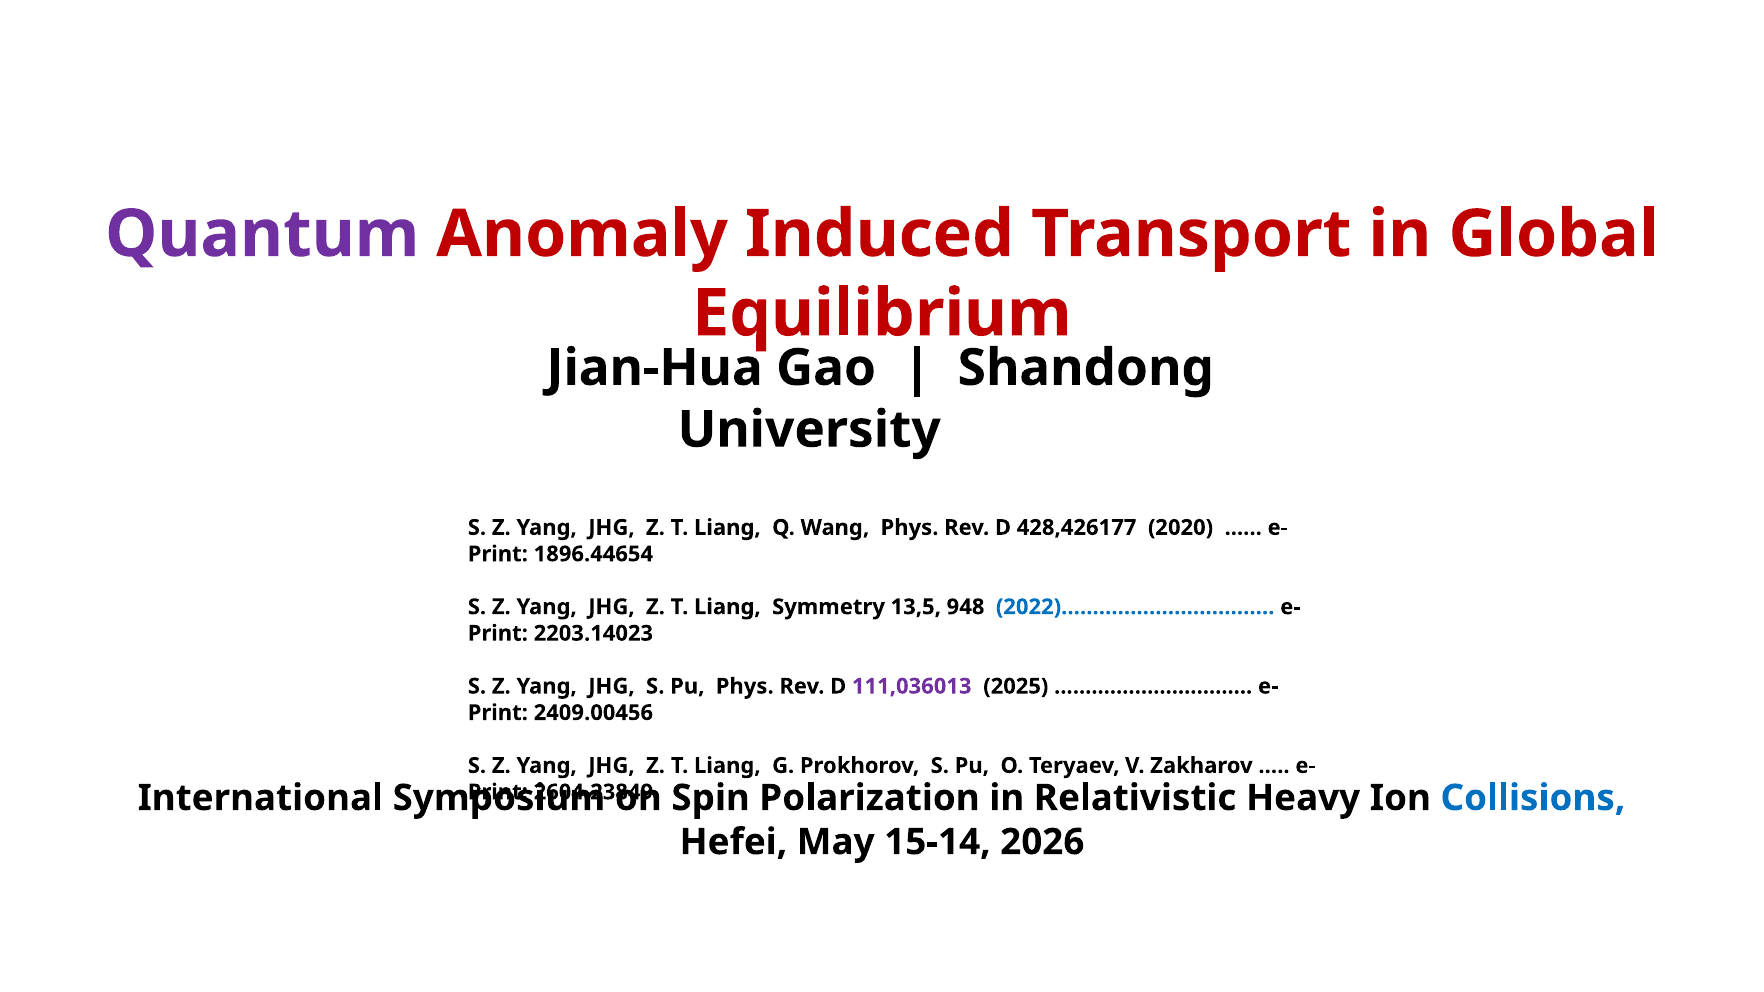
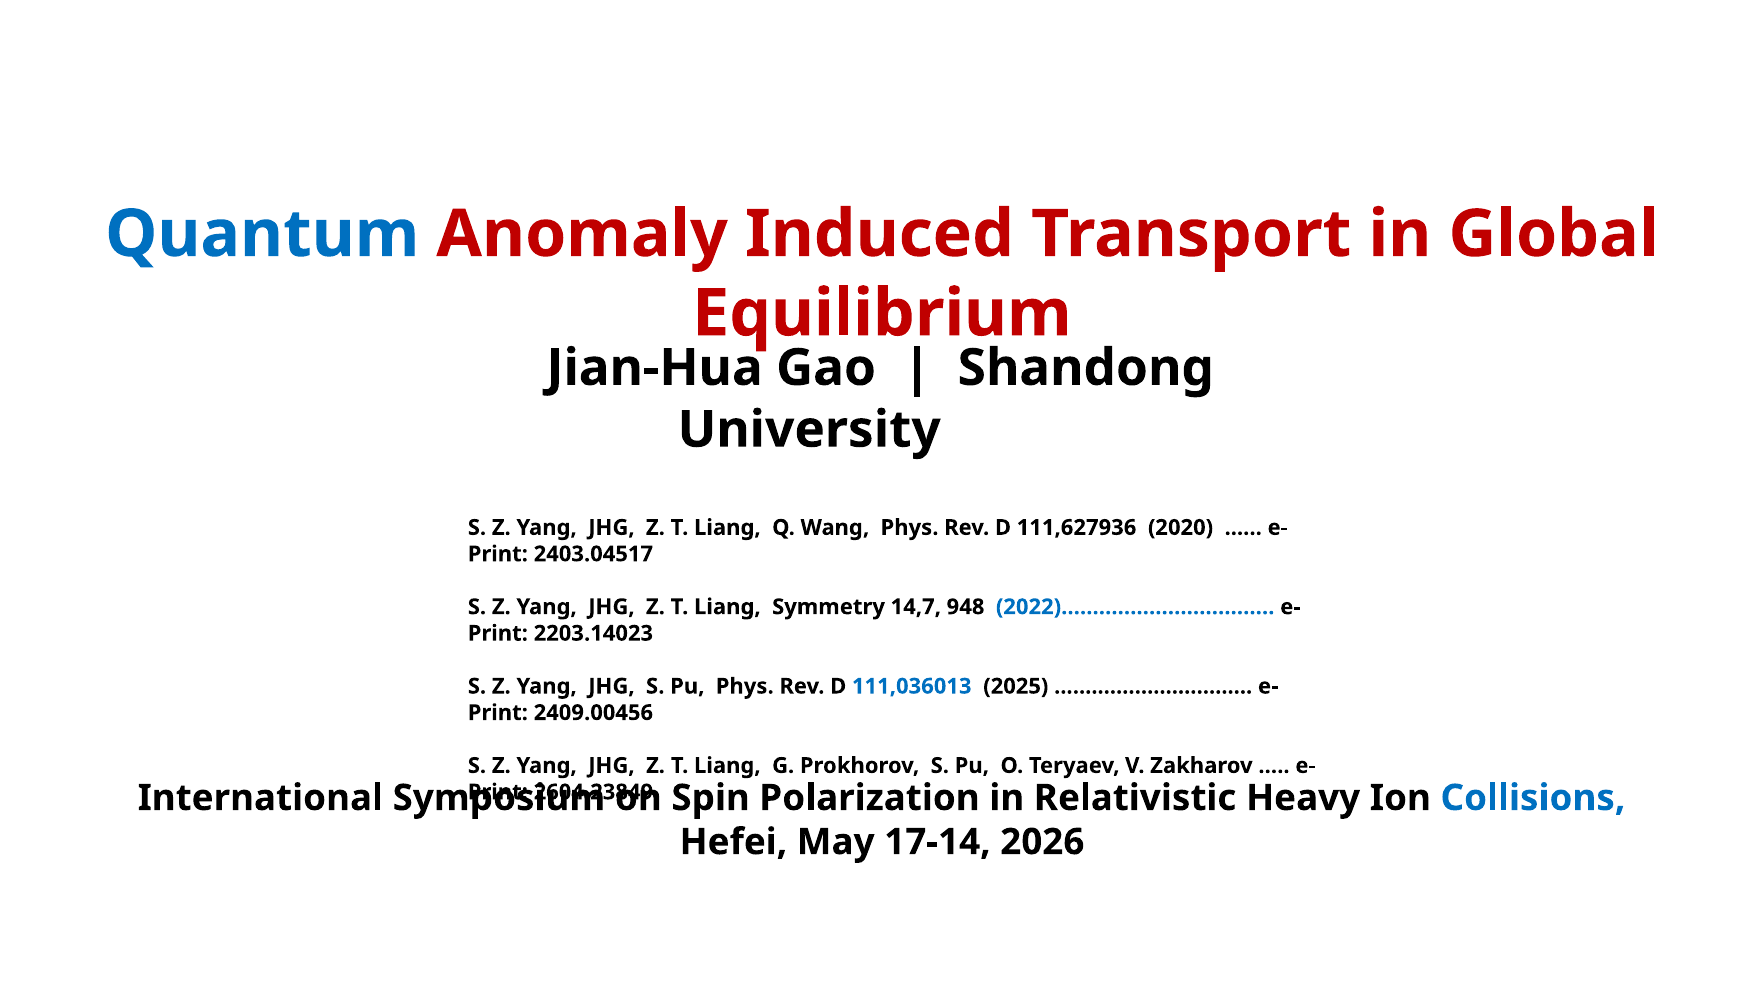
Quantum colour: purple -> blue
428,426177: 428,426177 -> 111,627936
1896.44654: 1896.44654 -> 2403.04517
13,5: 13,5 -> 14,7
111,036013 colour: purple -> blue
15-14: 15-14 -> 17-14
